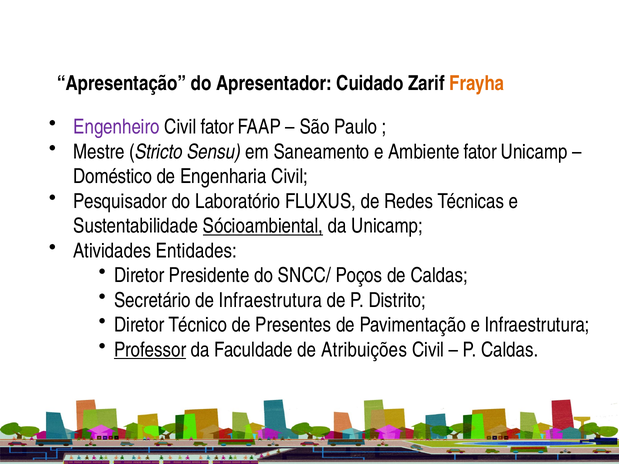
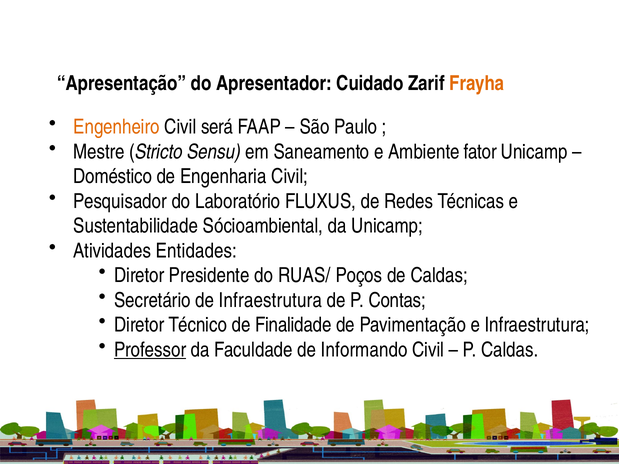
Engenheiro colour: purple -> orange
Civil fator: fator -> será
Sócioambiental underline: present -> none
SNCC/: SNCC/ -> RUAS/
Distrito: Distrito -> Contas
Presentes: Presentes -> Finalidade
Atribuições: Atribuições -> Informando
